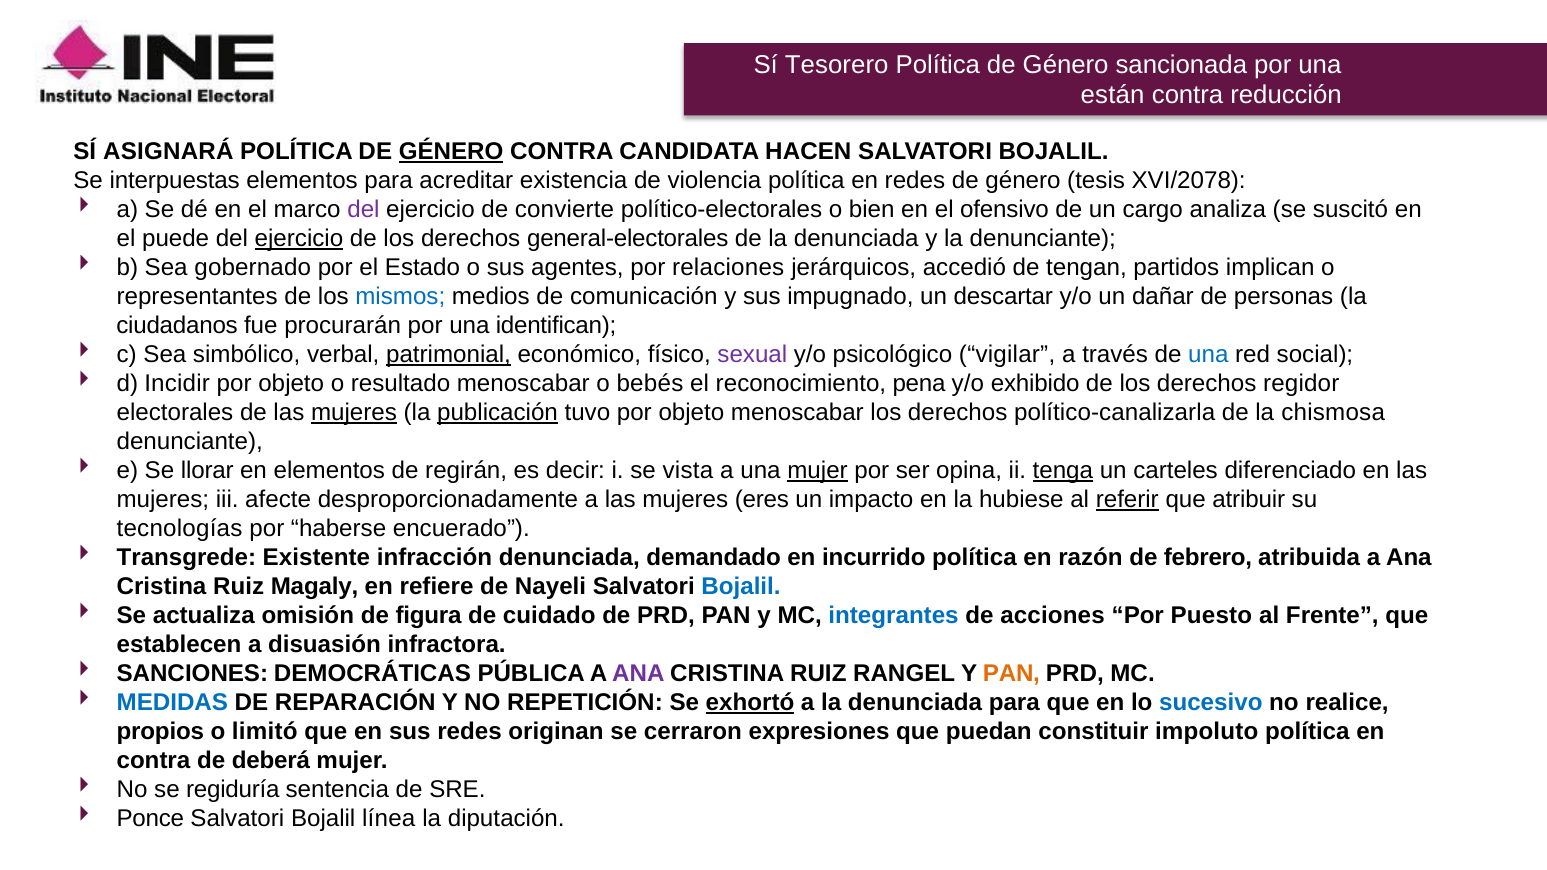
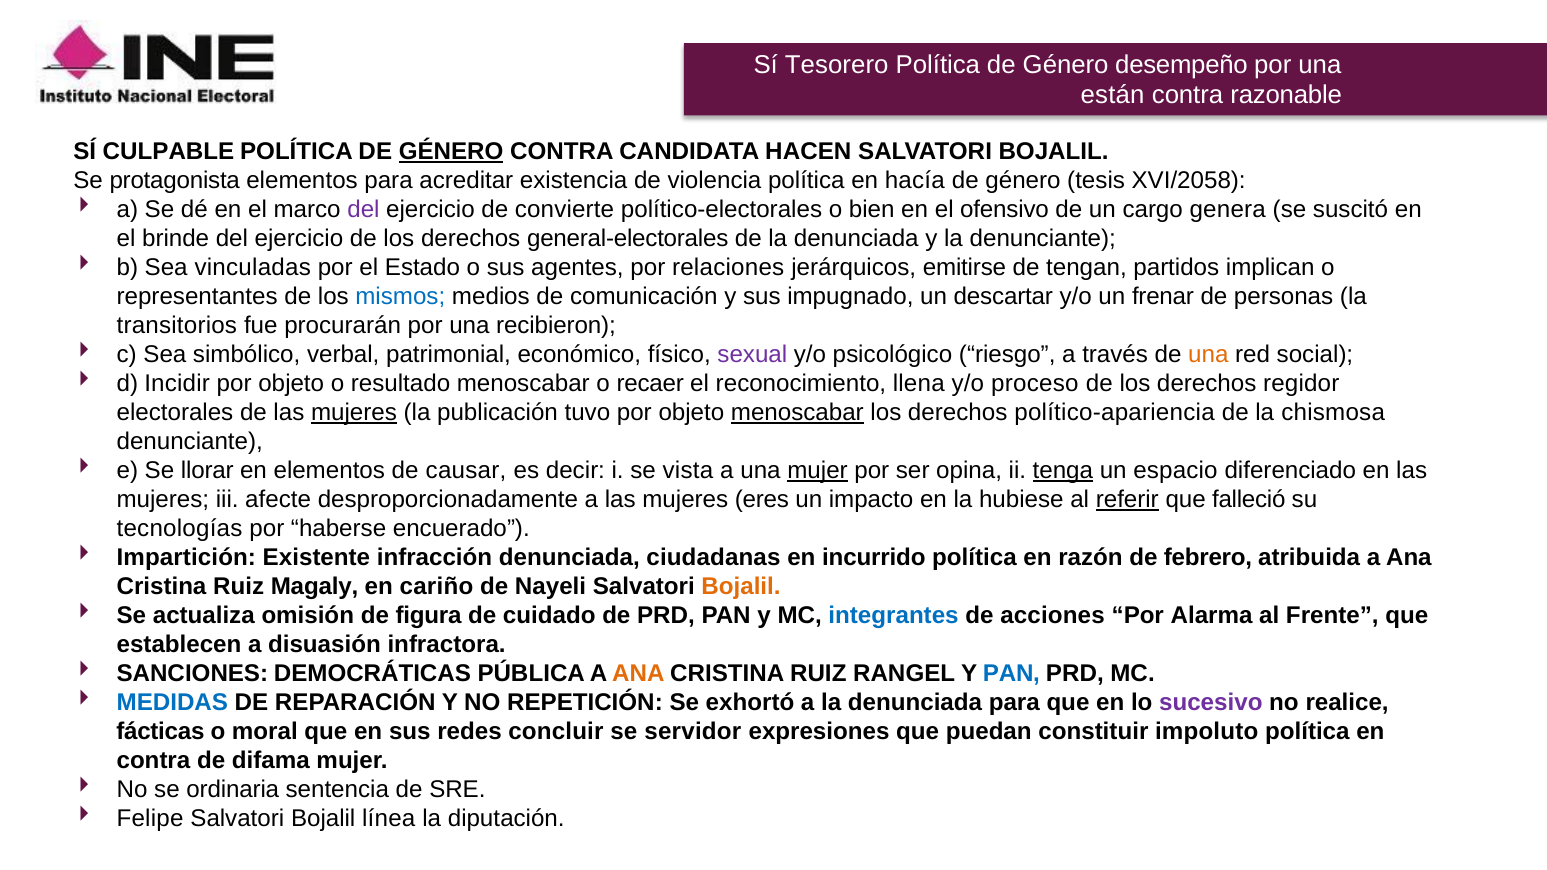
sancionada: sancionada -> desempeño
reducción: reducción -> razonable
ASIGNARÁ: ASIGNARÁ -> CULPABLE
interpuestas: interpuestas -> protagonista
en redes: redes -> hacía
XVI/2078: XVI/2078 -> XVI/2058
analiza: analiza -> genera
puede: puede -> brinde
ejercicio at (299, 239) underline: present -> none
gobernado: gobernado -> vinculadas
accedió: accedió -> emitirse
dañar: dañar -> frenar
ciudadanos: ciudadanos -> transitorios
identifican: identifican -> recibieron
patrimonial underline: present -> none
vigilar: vigilar -> riesgo
una at (1208, 355) colour: blue -> orange
bebés: bebés -> recaer
pena: pena -> llena
exhibido: exhibido -> proceso
publicación underline: present -> none
menoscabar at (797, 413) underline: none -> present
político-canalizarla: político-canalizarla -> político-apariencia
regirán: regirán -> causar
carteles: carteles -> espacio
atribuir: atribuir -> falleció
Transgrede: Transgrede -> Impartición
demandado: demandado -> ciudadanas
refiere: refiere -> cariño
Bojalil at (741, 587) colour: blue -> orange
Puesto: Puesto -> Alarma
ANA at (638, 674) colour: purple -> orange
PAN at (1011, 674) colour: orange -> blue
exhortó underline: present -> none
sucesivo colour: blue -> purple
propios: propios -> fácticas
limitó: limitó -> moral
originan: originan -> concluir
cerraron: cerraron -> servidor
deberá: deberá -> difama
regiduría: regiduría -> ordinaria
Ponce: Ponce -> Felipe
